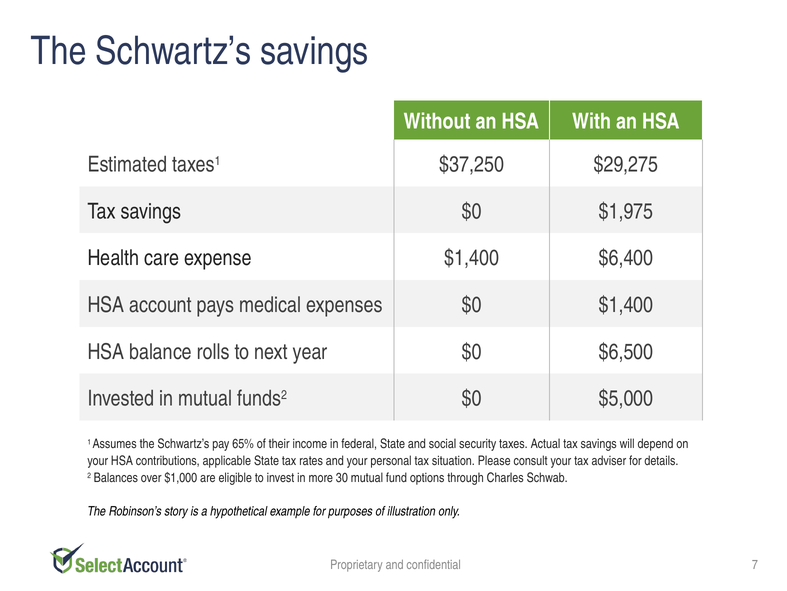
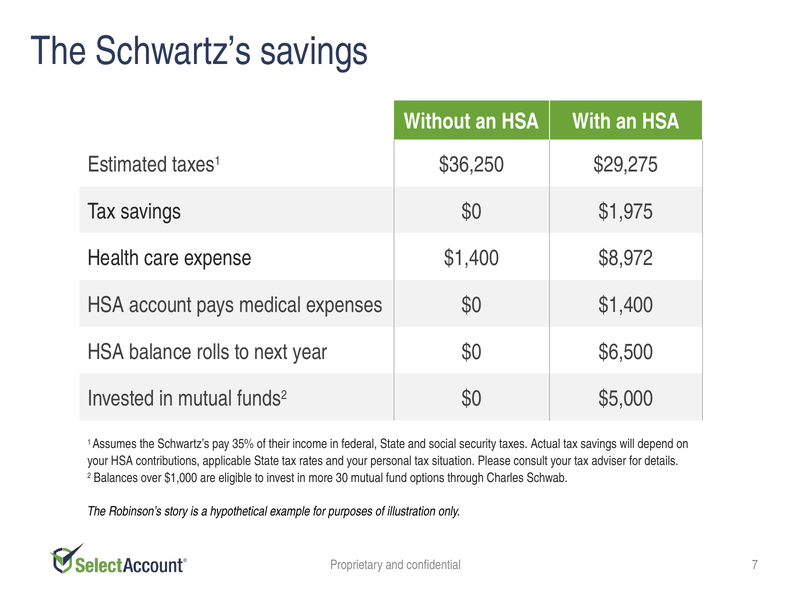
$37,250: $37,250 -> $36,250
$6,400: $6,400 -> $8,972
65%: 65% -> 35%
